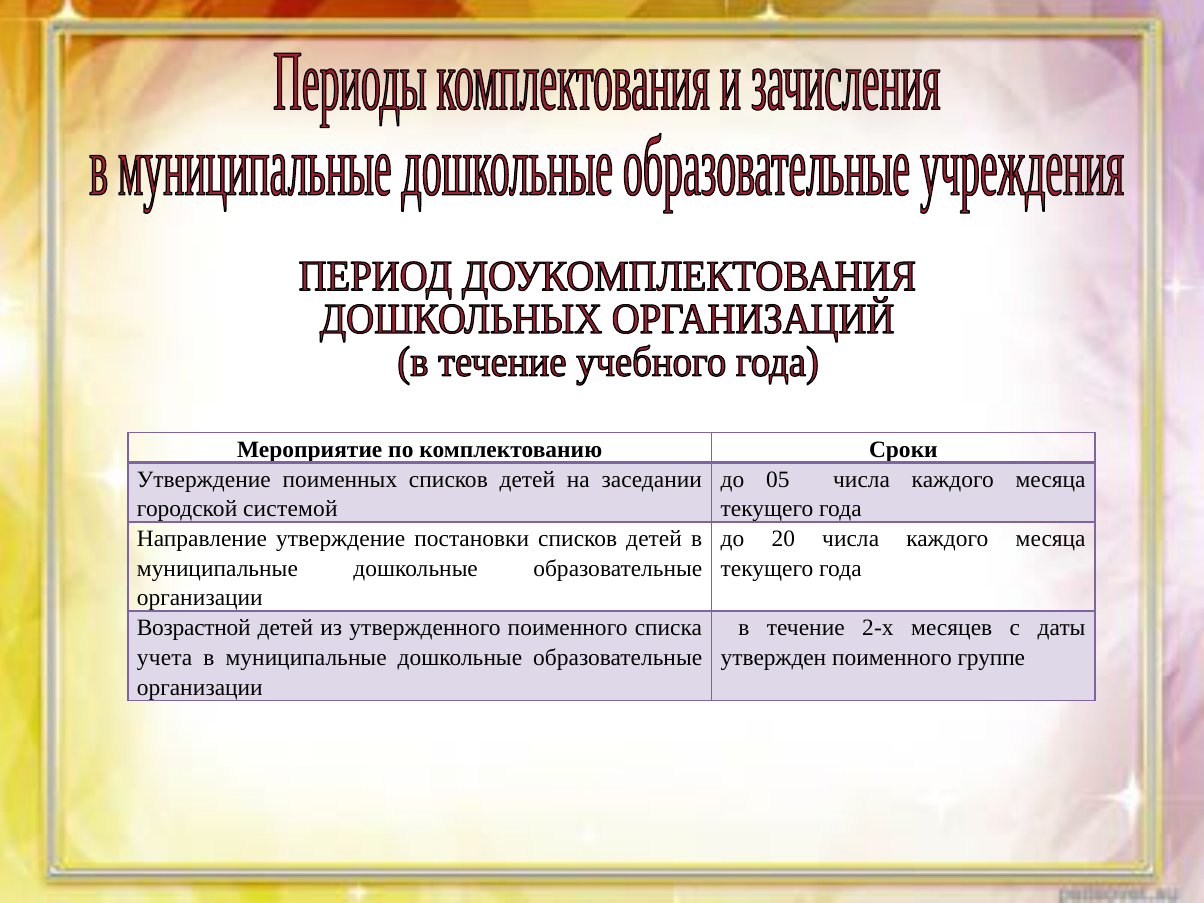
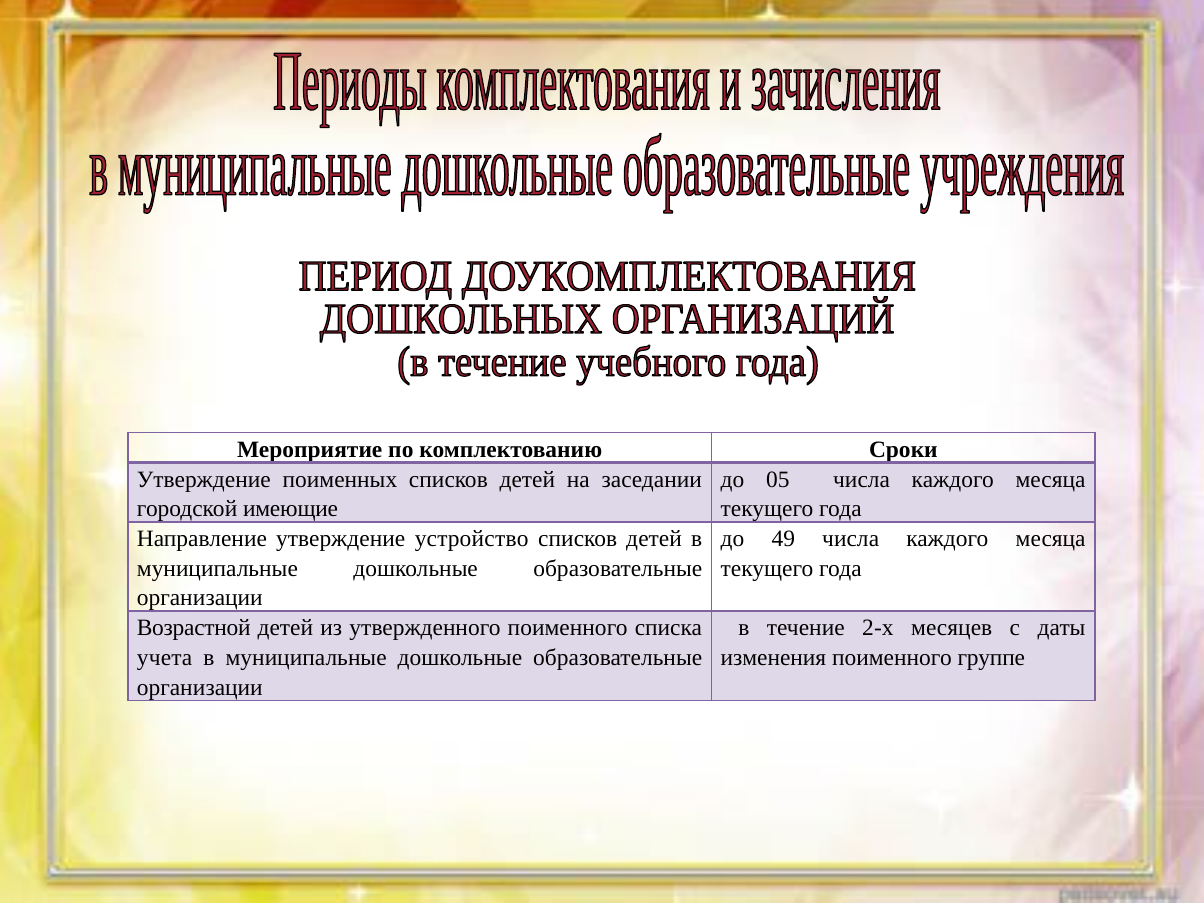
системой: системой -> имеющие
постановки: постановки -> устройство
20: 20 -> 49
утвержден: утвержден -> изменения
